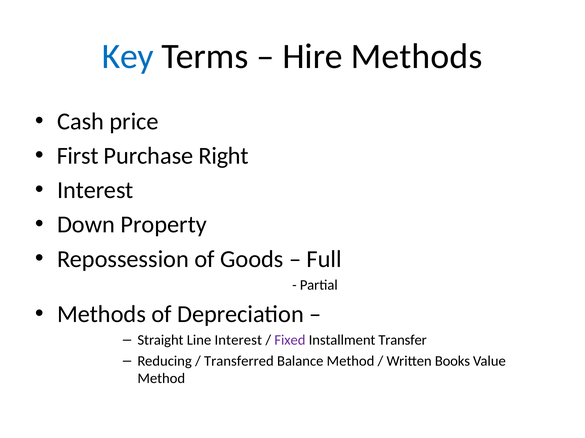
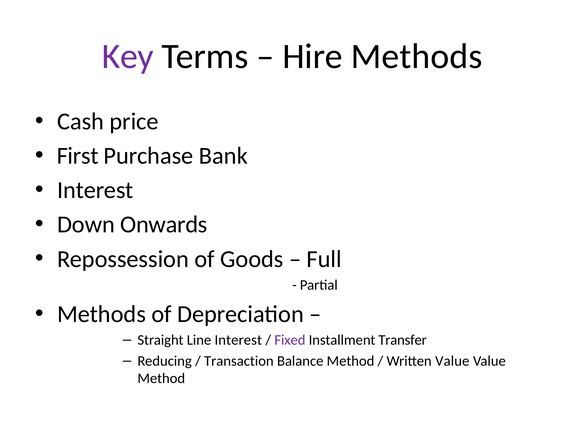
Key colour: blue -> purple
Right: Right -> Bank
Property: Property -> Onwards
Transferred: Transferred -> Transaction
Written Books: Books -> Value
